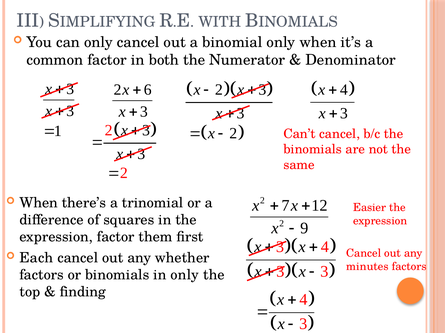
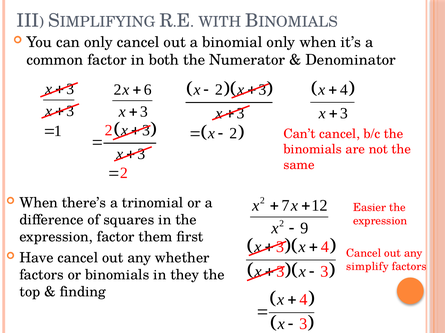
Each: Each -> Have
minutes: minutes -> simplify
in only: only -> they
